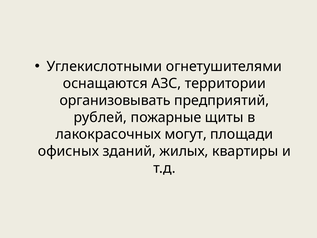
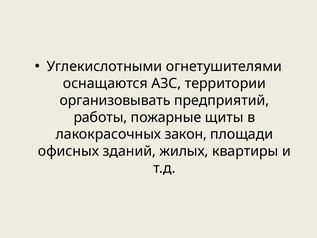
рублей: рублей -> работы
могут: могут -> закон
